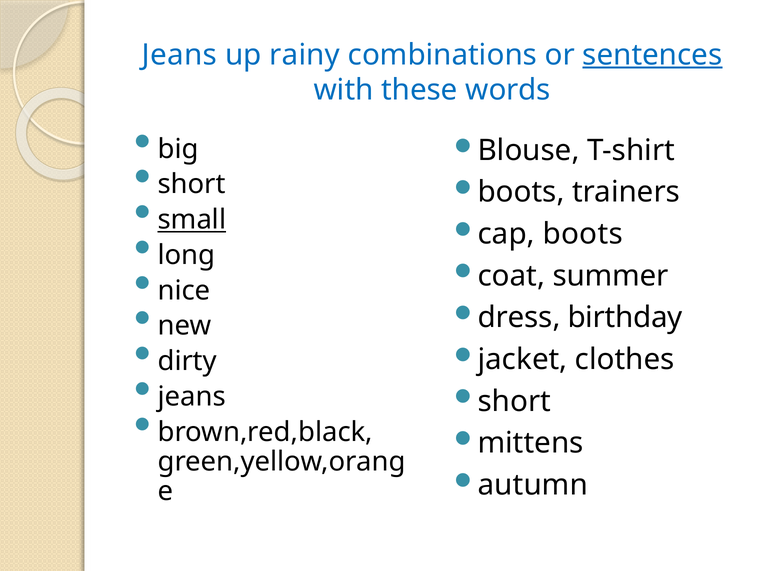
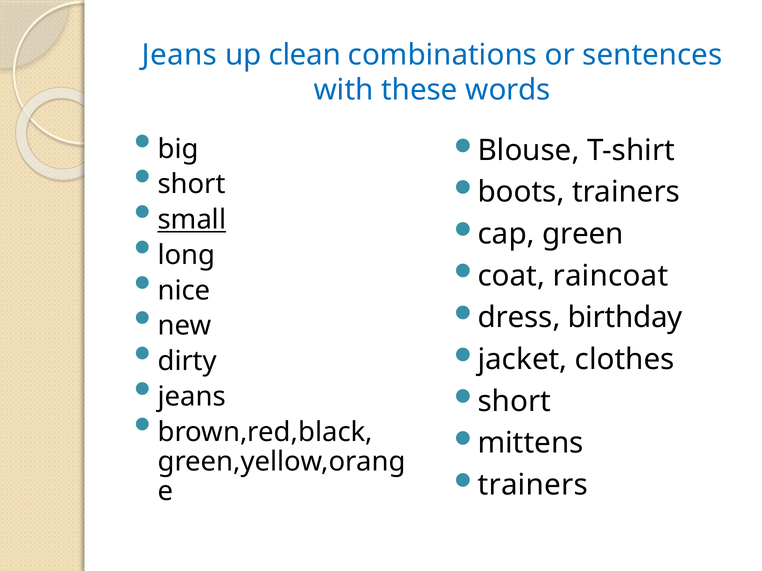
rainy: rainy -> clean
sentences underline: present -> none
cap boots: boots -> green
summer: summer -> raincoat
autumn at (533, 485): autumn -> trainers
